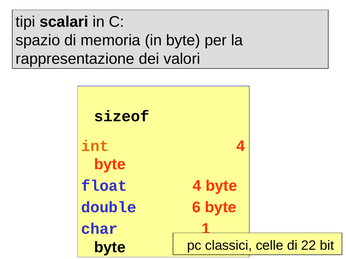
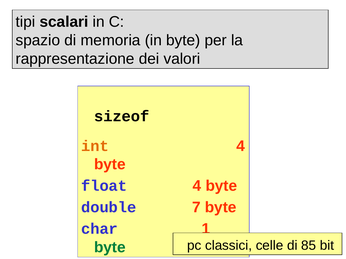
6: 6 -> 7
22: 22 -> 85
byte at (110, 248) colour: black -> green
